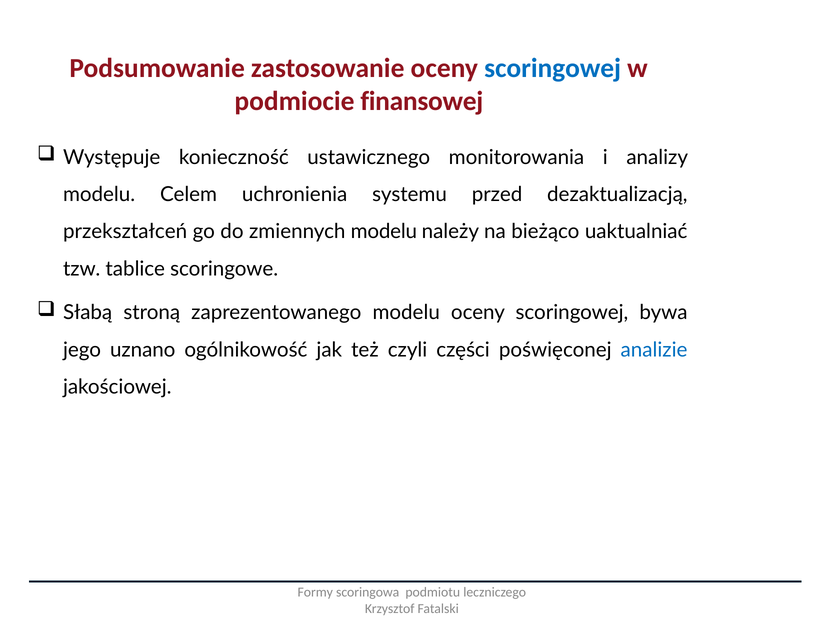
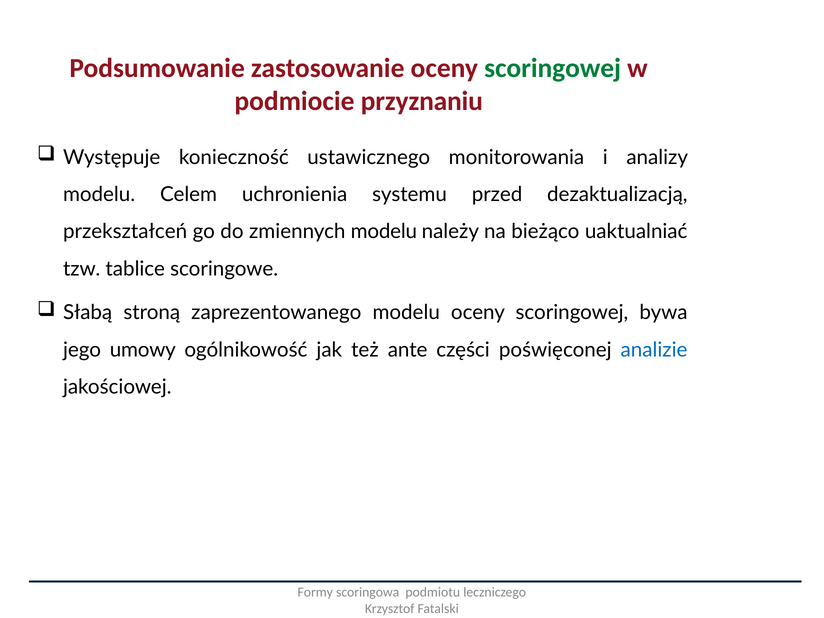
scoringowej at (553, 68) colour: blue -> green
finansowej: finansowej -> przyznaniu
uznano: uznano -> umowy
czyli: czyli -> ante
